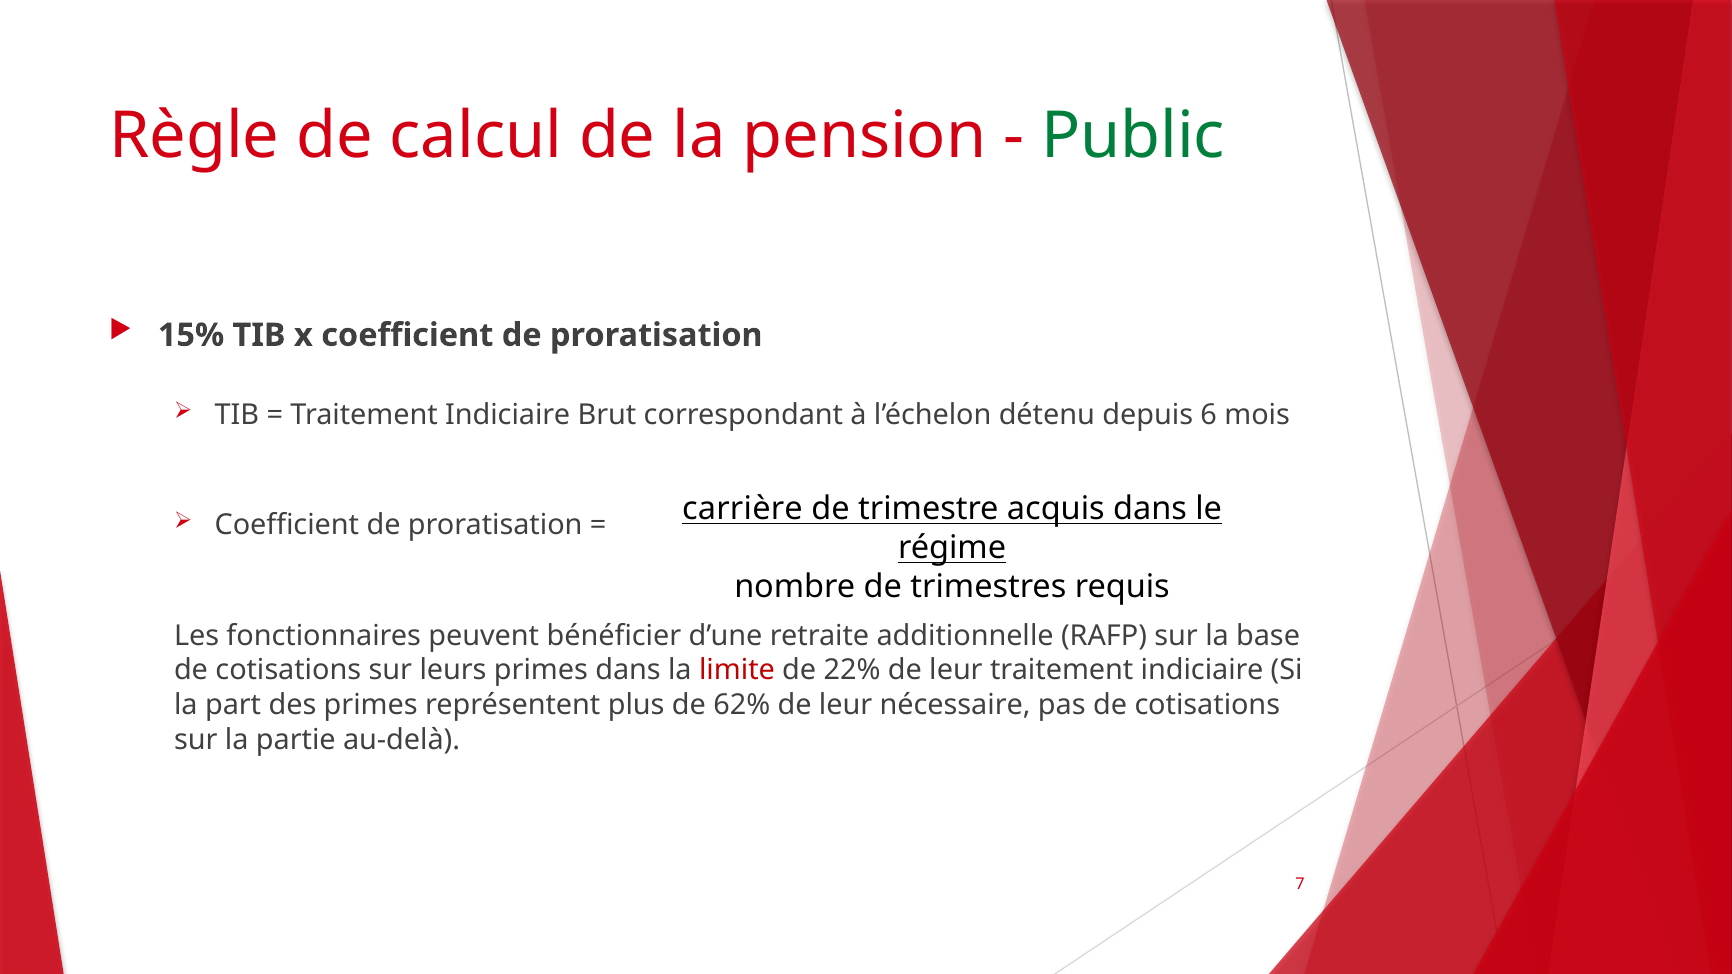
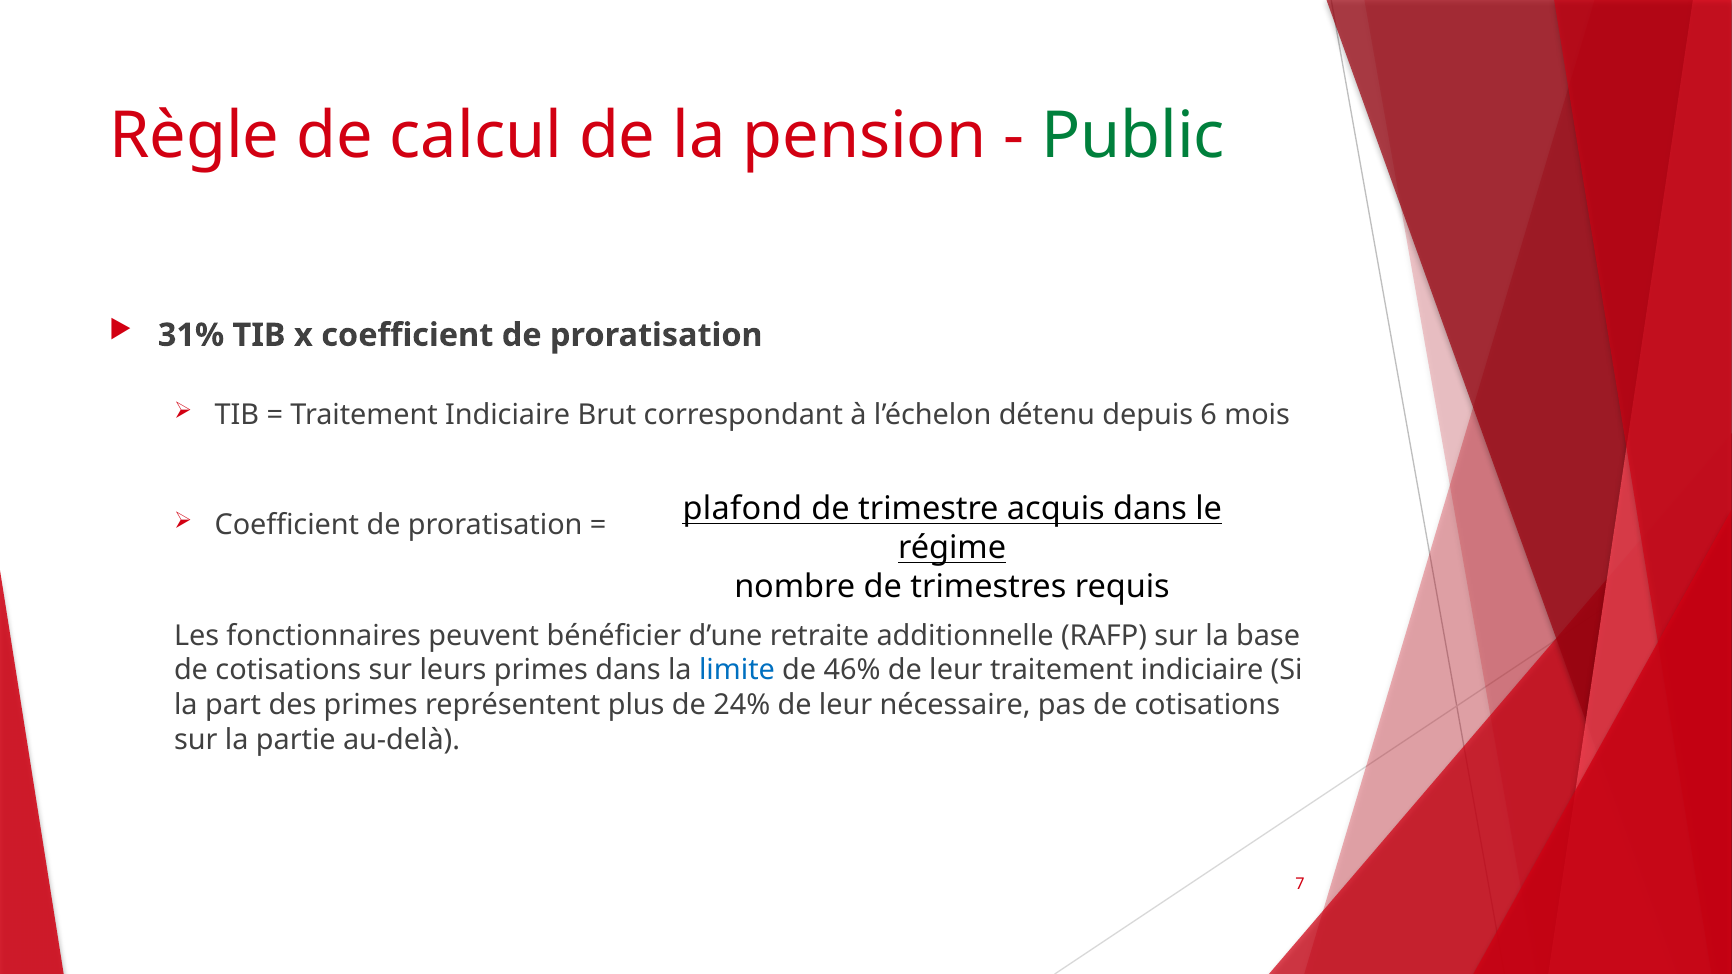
15%: 15% -> 31%
carrière: carrière -> plafond
limite colour: red -> blue
22%: 22% -> 46%
62%: 62% -> 24%
